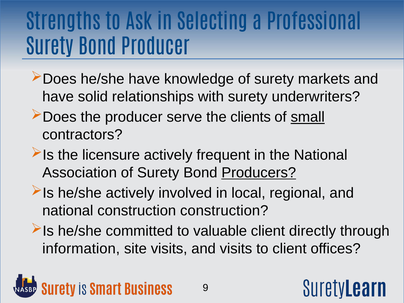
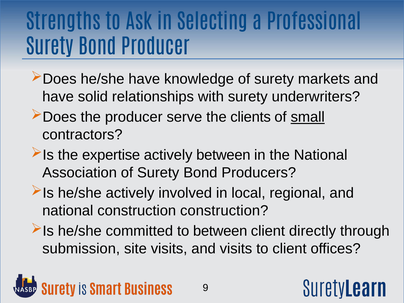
licensure: licensure -> expertise
actively frequent: frequent -> between
Producers underline: present -> none
to valuable: valuable -> between
information: information -> submission
